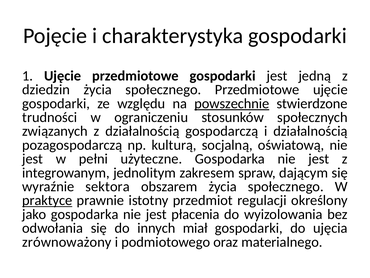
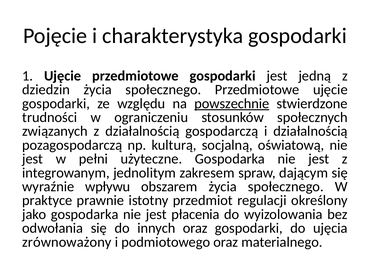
sektora: sektora -> wpływu
praktyce underline: present -> none
innych miał: miał -> oraz
